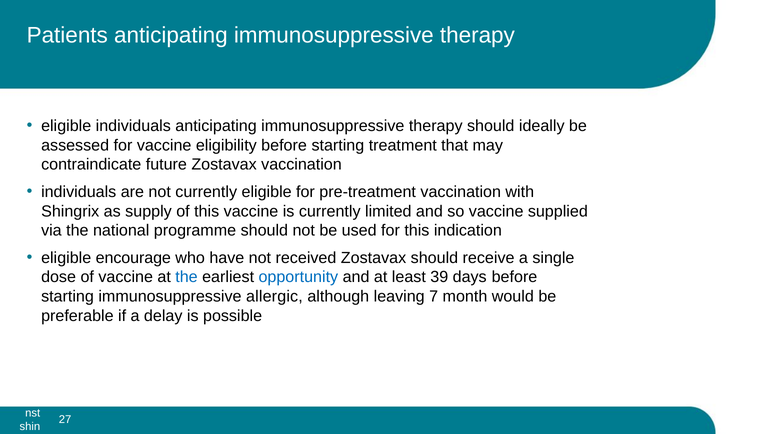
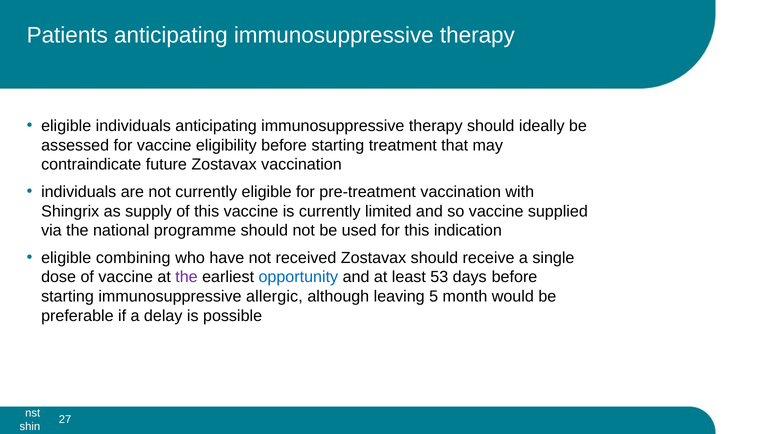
encourage: encourage -> combining
the at (187, 277) colour: blue -> purple
39: 39 -> 53
7: 7 -> 5
